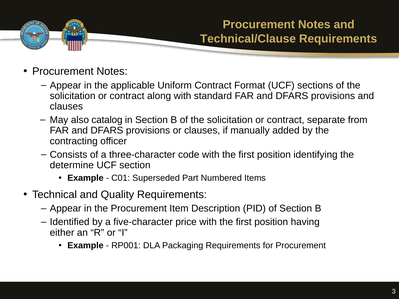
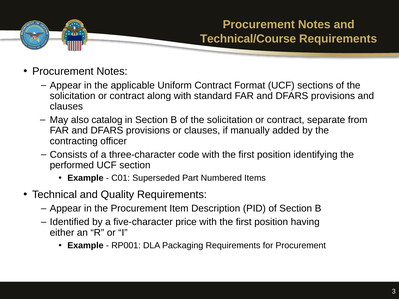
Technical/Clause: Technical/Clause -> Technical/Course
determine: determine -> performed
